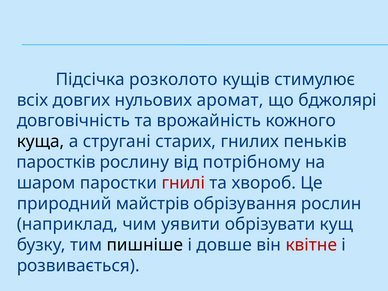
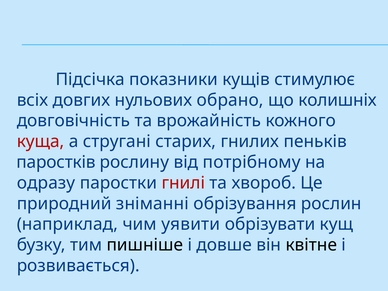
розколото: розколото -> показники
аромат: аромат -> обрано
бджолярі: бджолярі -> колишніх
куща colour: black -> red
шаром: шаром -> одразу
майстрів: майстрів -> зніманні
квітне colour: red -> black
